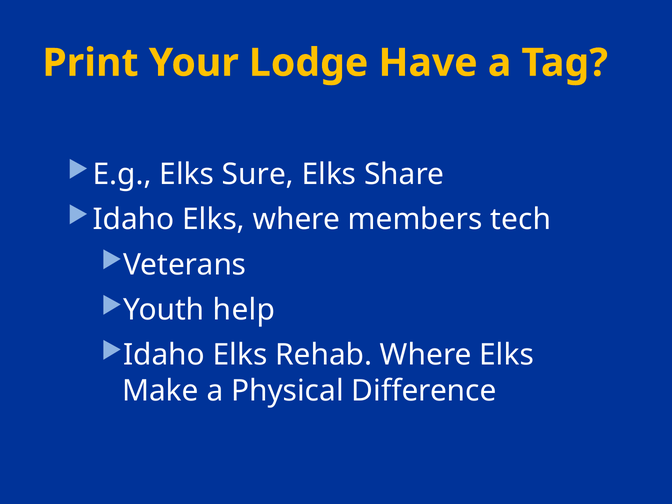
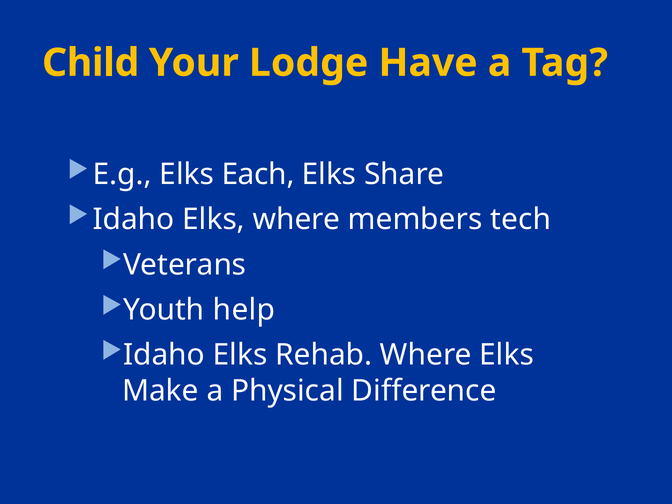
Print: Print -> Child
Sure: Sure -> Each
